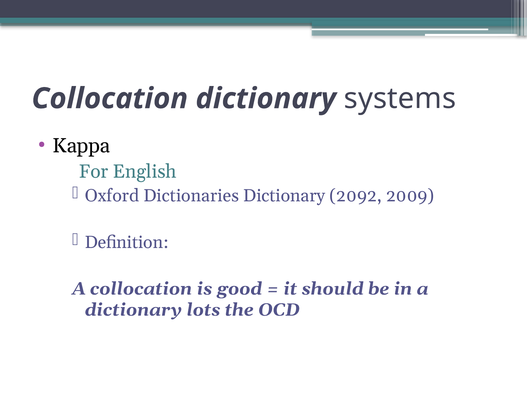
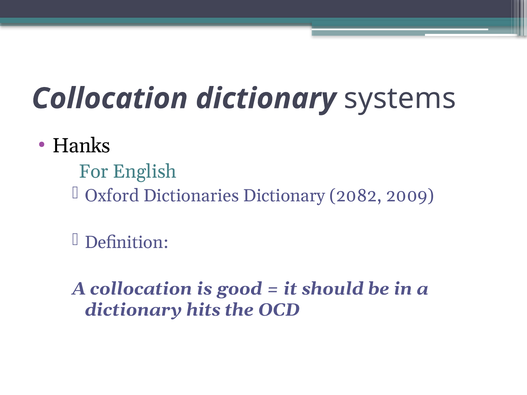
Kappa: Kappa -> Hanks
2092: 2092 -> 2082
lots: lots -> hits
